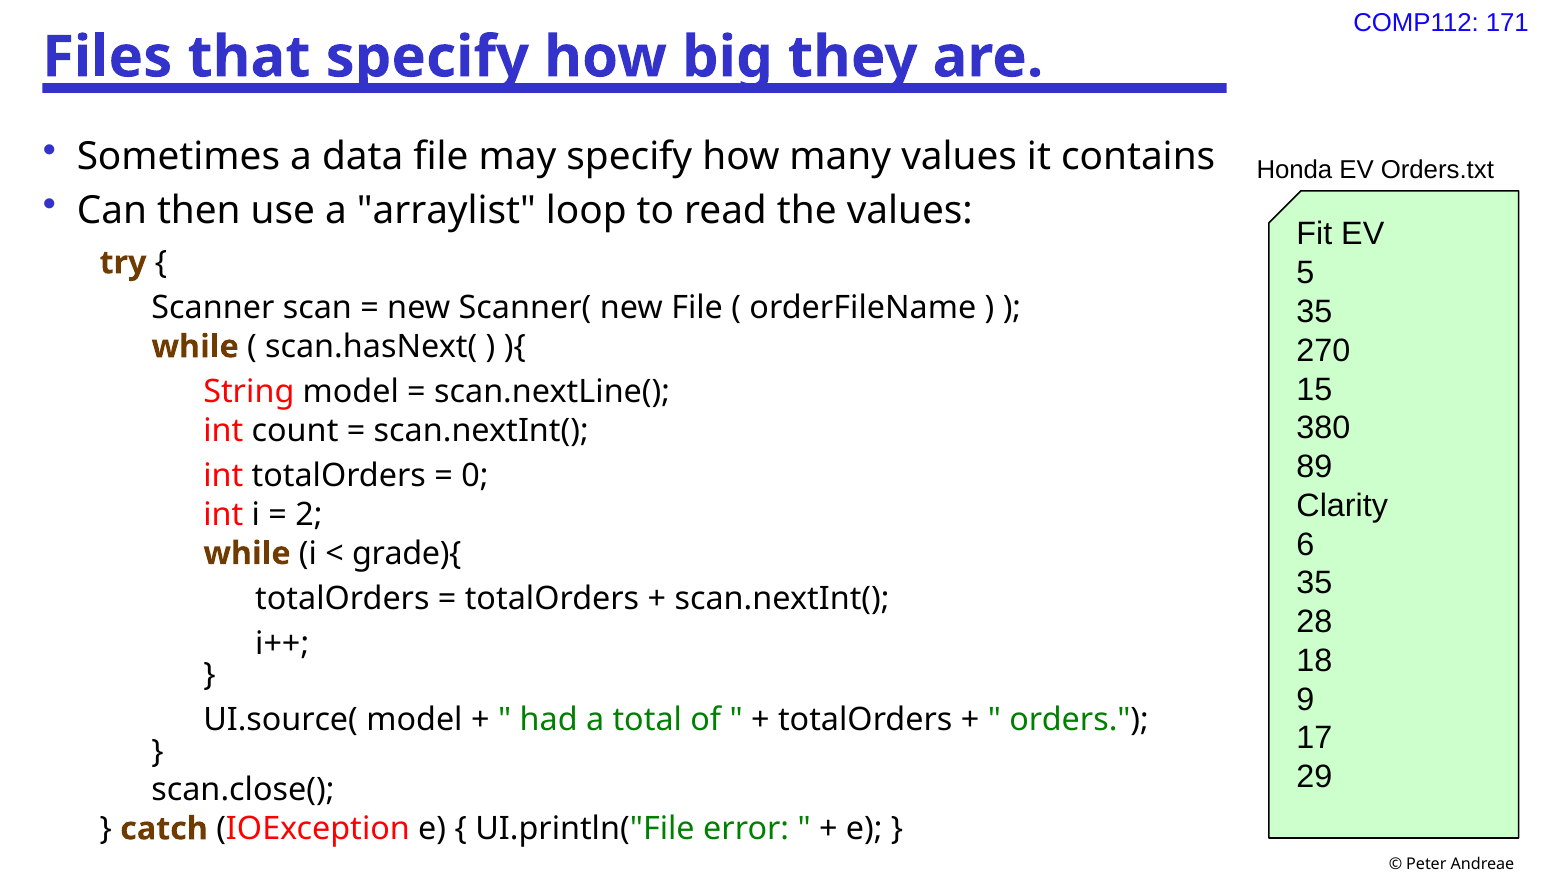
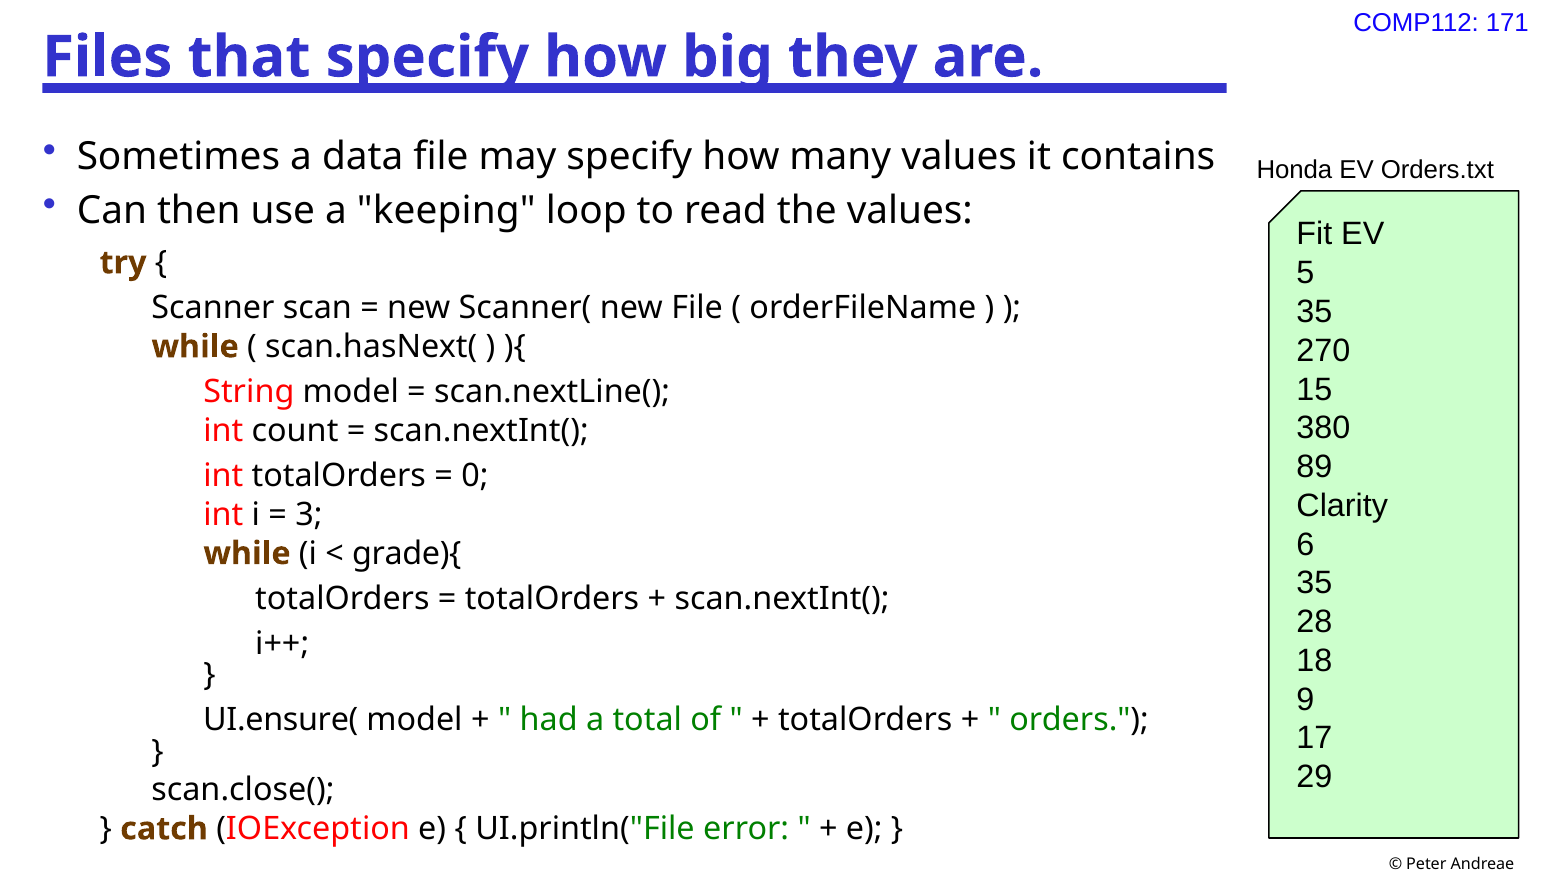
arraylist: arraylist -> keeping
2: 2 -> 3
UI.source(: UI.source( -> UI.ensure(
